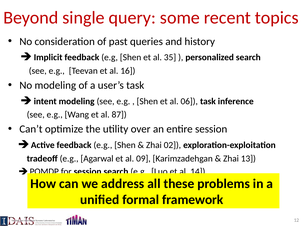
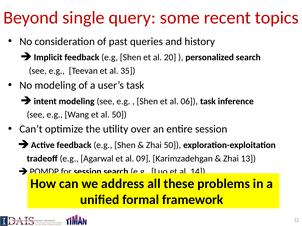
35: 35 -> 20
16: 16 -> 35
al 87: 87 -> 50
Zhai 02: 02 -> 50
